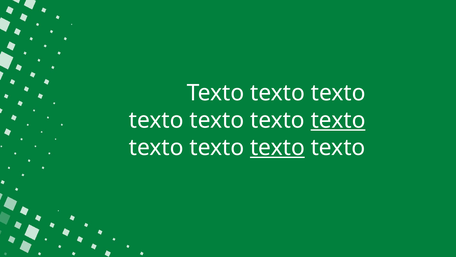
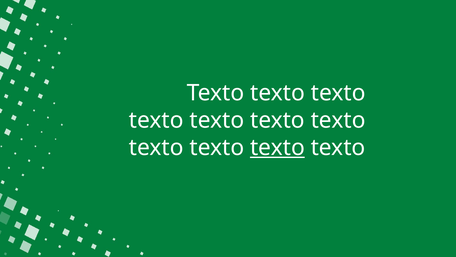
texto at (338, 120) underline: present -> none
